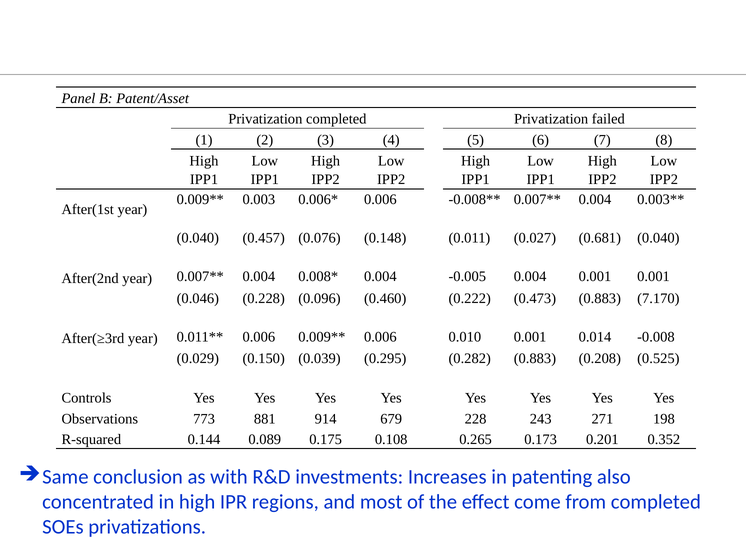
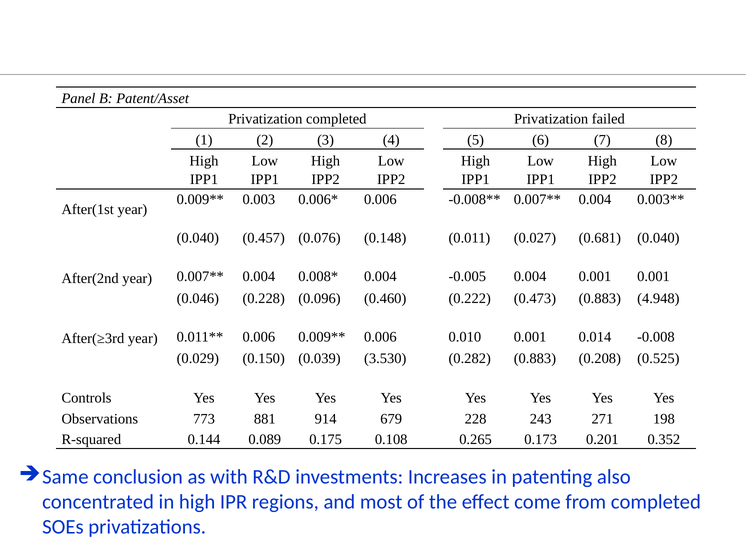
7.170: 7.170 -> 4.948
0.295: 0.295 -> 3.530
